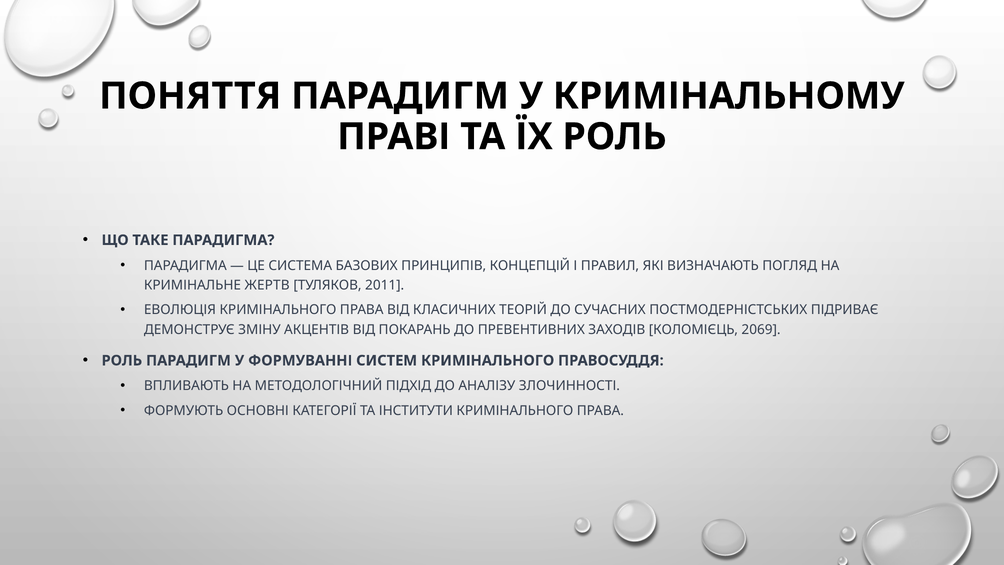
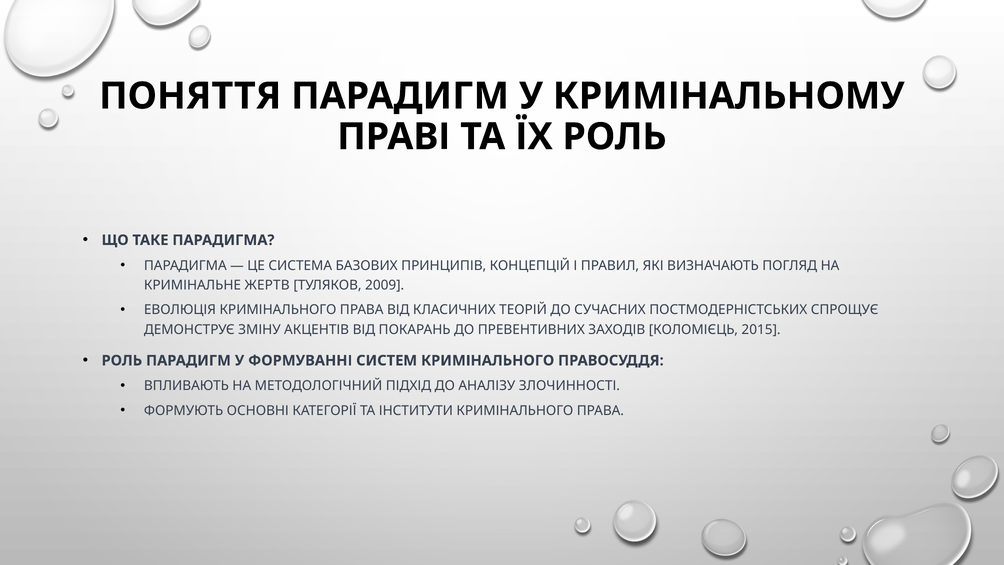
2011: 2011 -> 2009
ПІДРИВАЄ: ПІДРИВАЄ -> СПРОЩУЄ
2069: 2069 -> 2015
